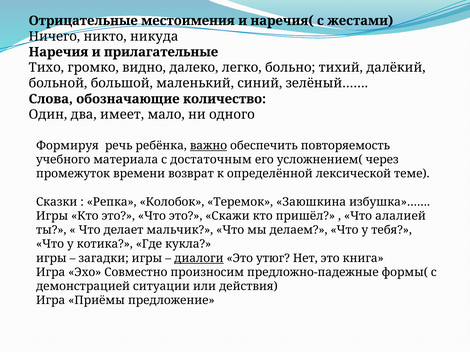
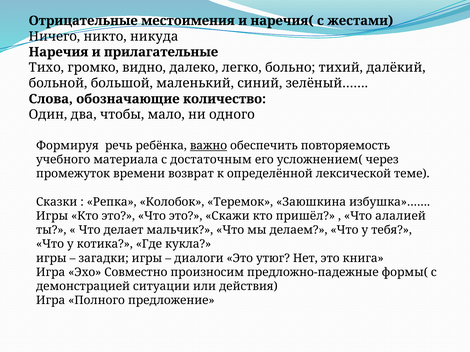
имеет: имеет -> чтобы
диалоги underline: present -> none
Приёмы: Приёмы -> Полного
